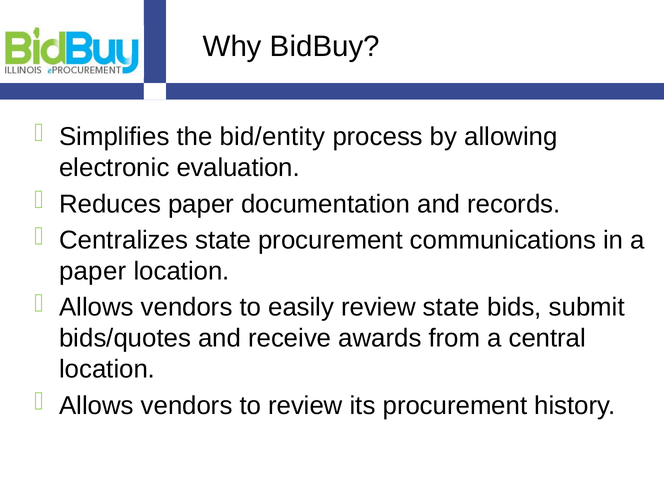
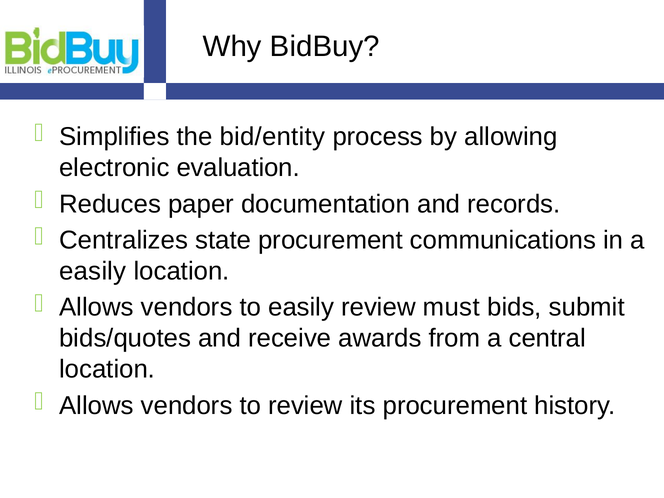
paper at (93, 271): paper -> easily
review state: state -> must
